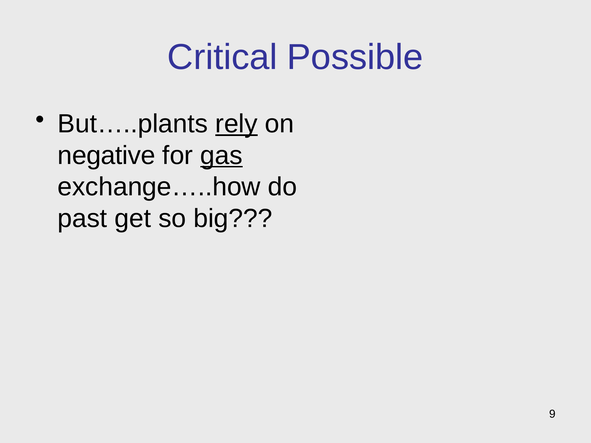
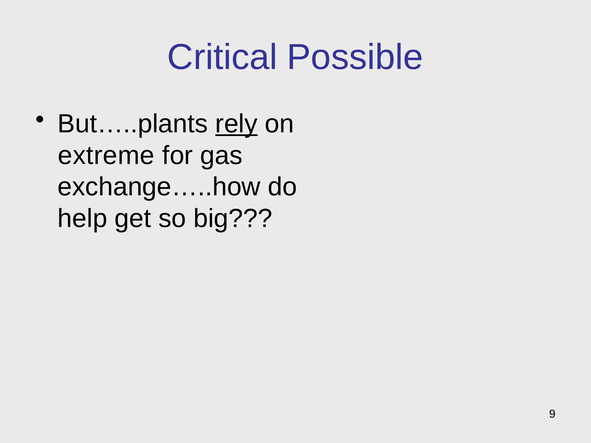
negative: negative -> extreme
gas underline: present -> none
past: past -> help
